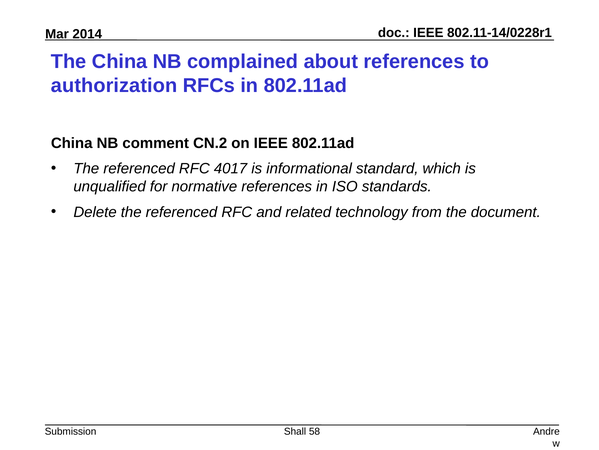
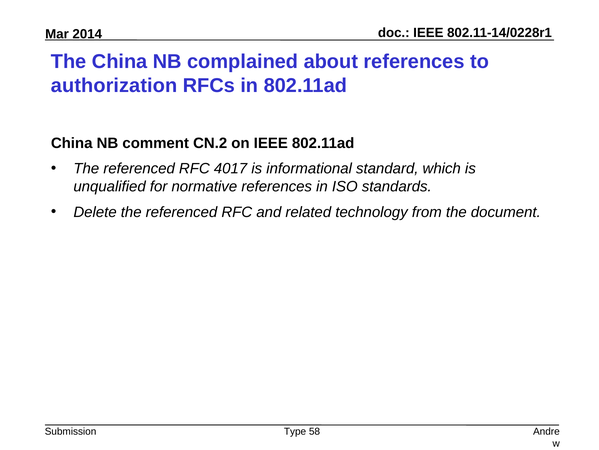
Shall: Shall -> Type
